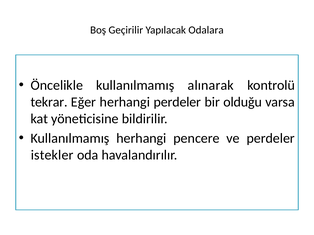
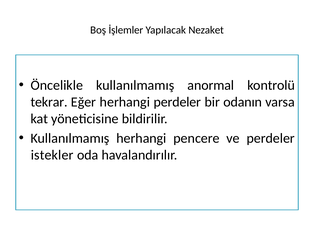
Geçirilir: Geçirilir -> İşlemler
Odalara: Odalara -> Nezaket
alınarak: alınarak -> anormal
olduğu: olduğu -> odanın
